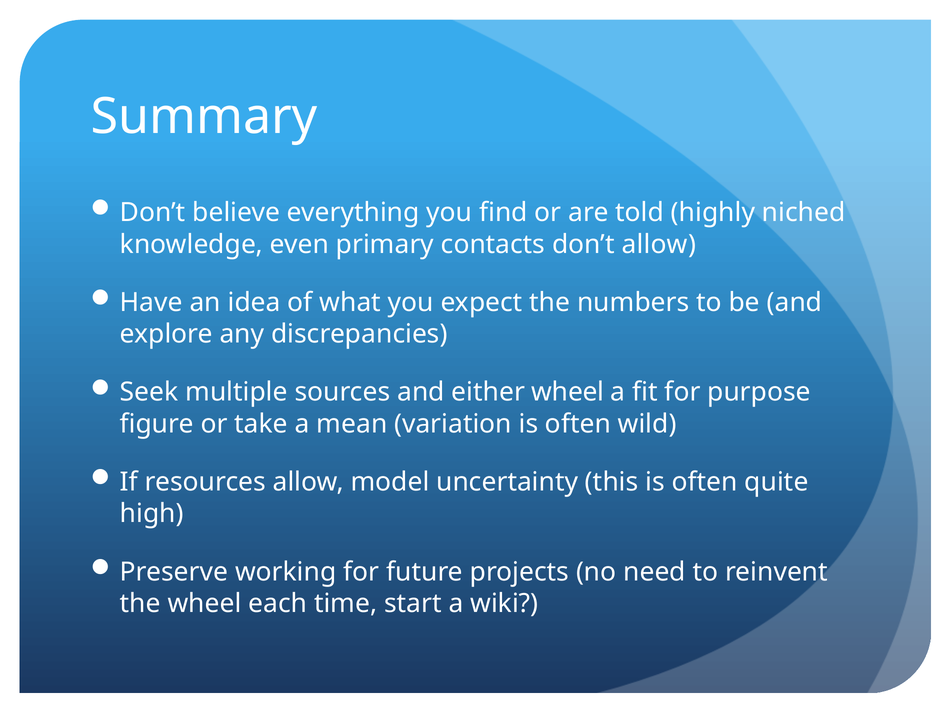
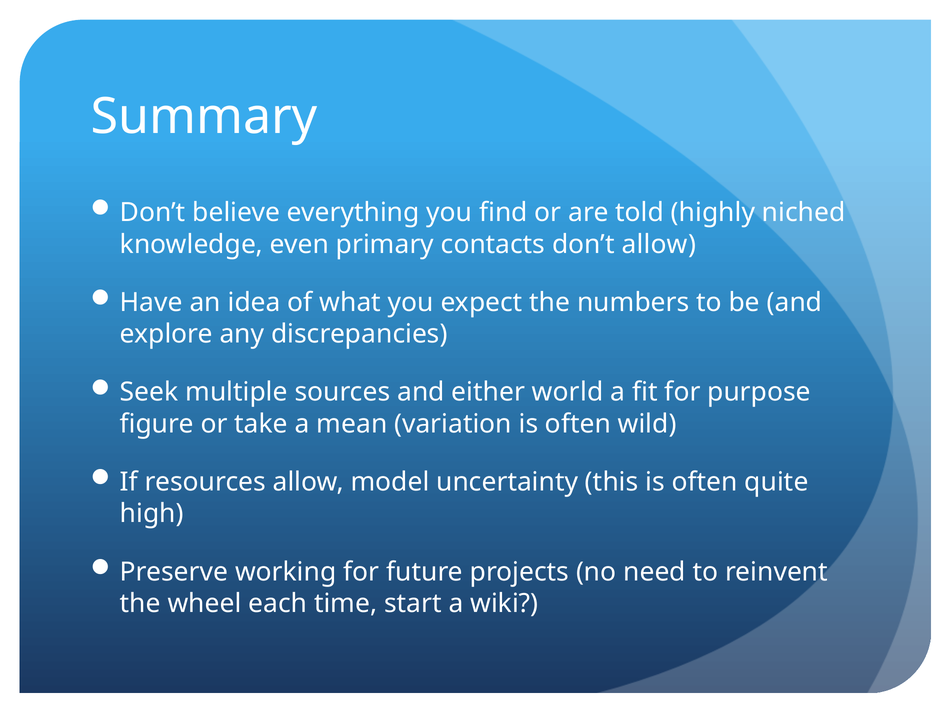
either wheel: wheel -> world
